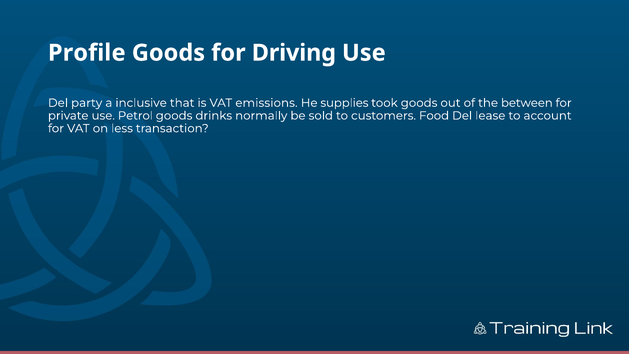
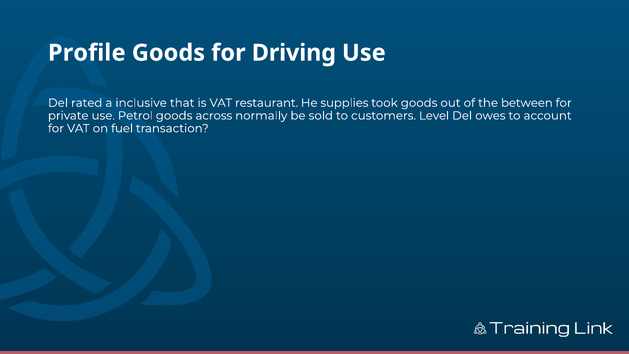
party: party -> rated
emissions: emissions -> restaurant
drinks: drinks -> across
Food: Food -> Level
lease: lease -> owes
less: less -> fuel
